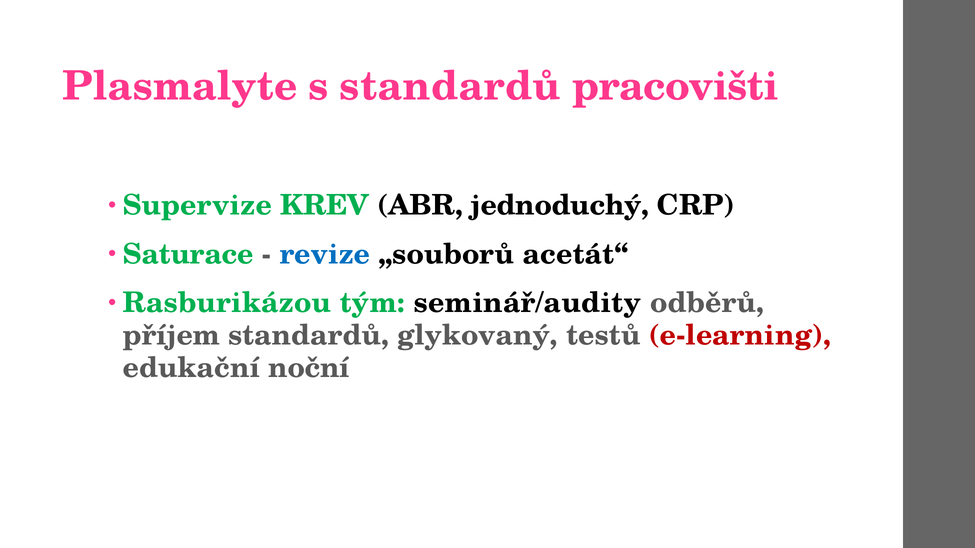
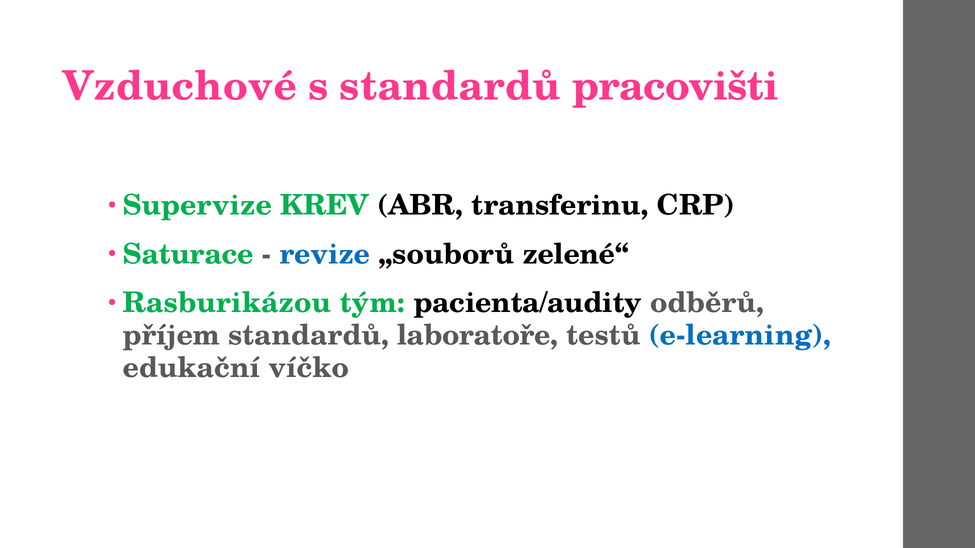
Plasmalyte: Plasmalyte -> Vzduchové
jednoduchý: jednoduchý -> transferinu
acetát“: acetát“ -> zelené“
seminář/audity: seminář/audity -> pacienta/audity
glykovaný: glykovaný -> laboratoře
e-learning colour: red -> blue
noční: noční -> víčko
